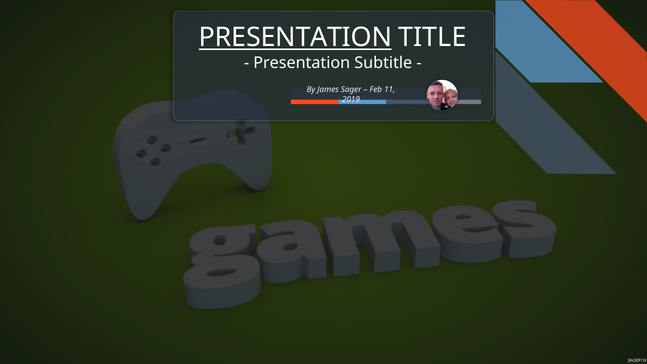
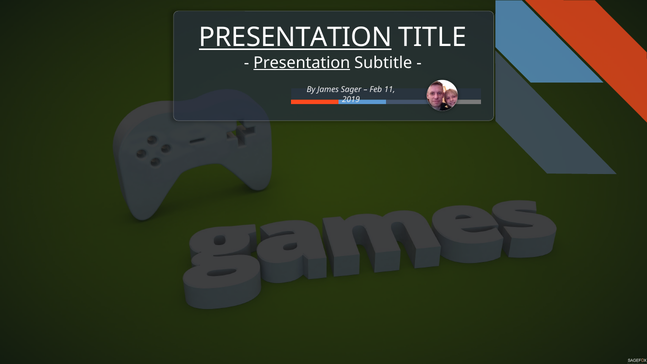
Presentation at (302, 63) underline: none -> present
